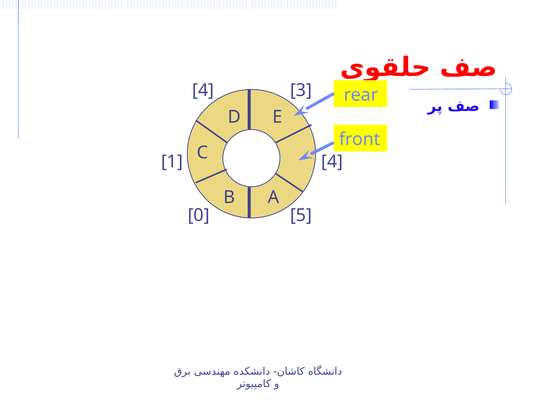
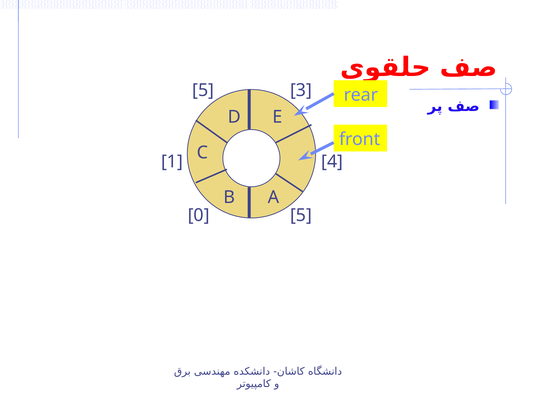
4 at (203, 90): 4 -> 5
